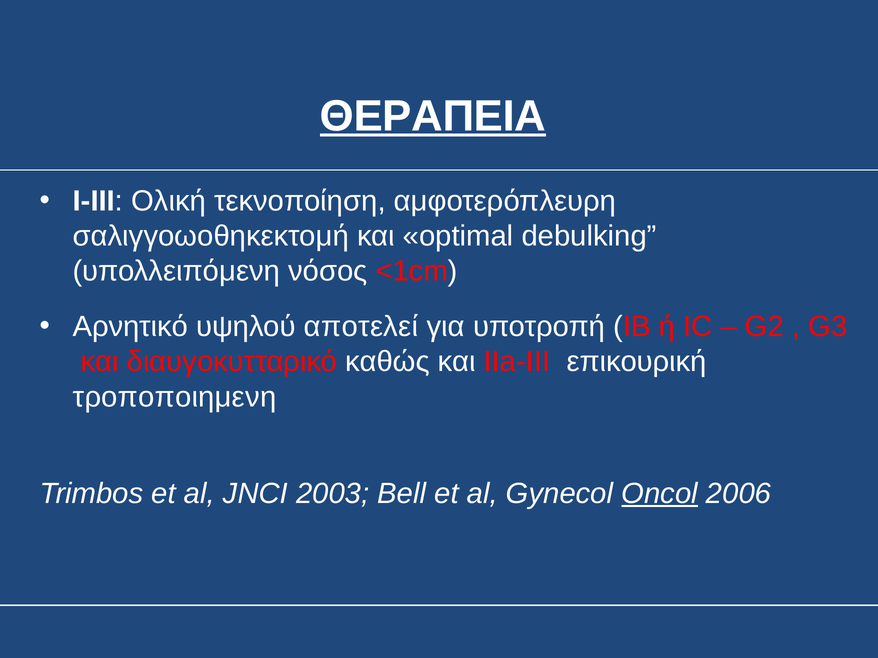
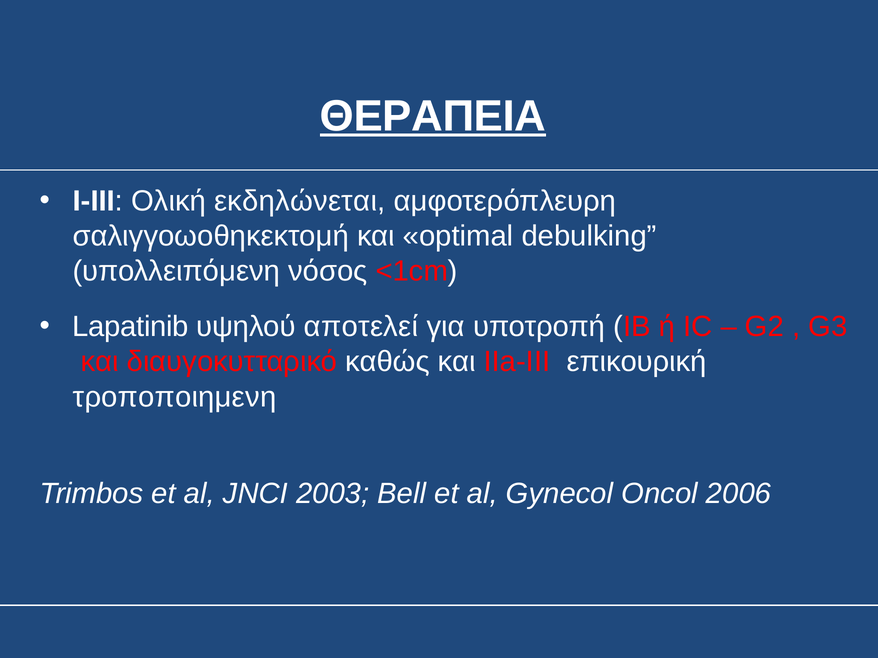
τεκνοποίηση: τεκνοποίηση -> εκδηλώνεται
Αρνητικό: Αρνητικό -> Lapatinib
Oncol underline: present -> none
